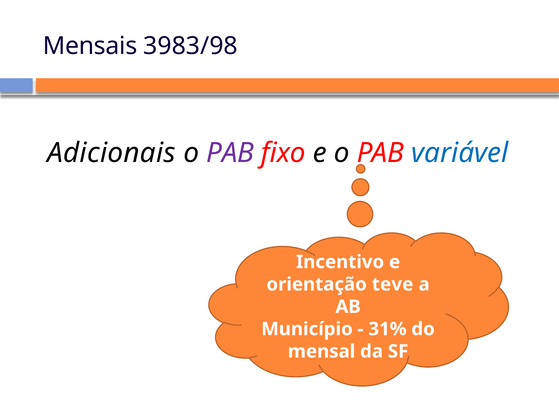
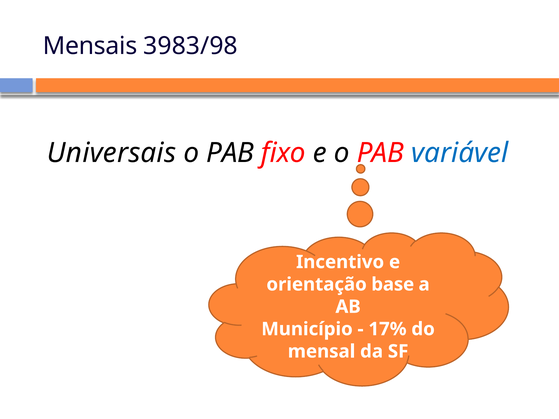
Adicionais: Adicionais -> Universais
PAB at (230, 153) colour: purple -> black
teve: teve -> base
31%: 31% -> 17%
